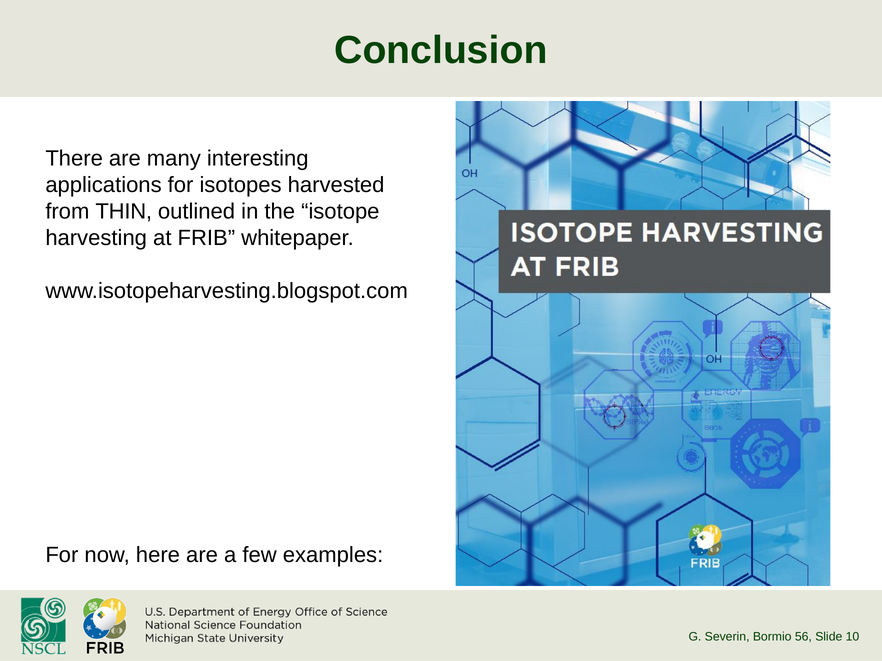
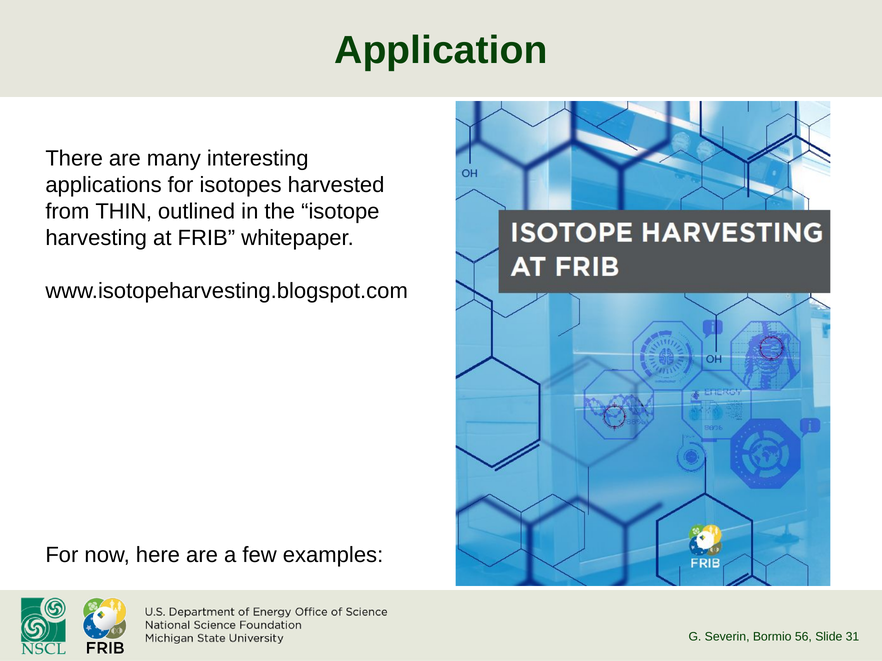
Conclusion: Conclusion -> Application
10: 10 -> 31
